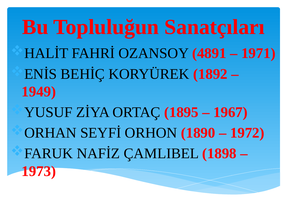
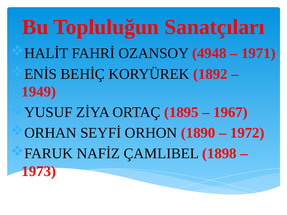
4891: 4891 -> 4948
